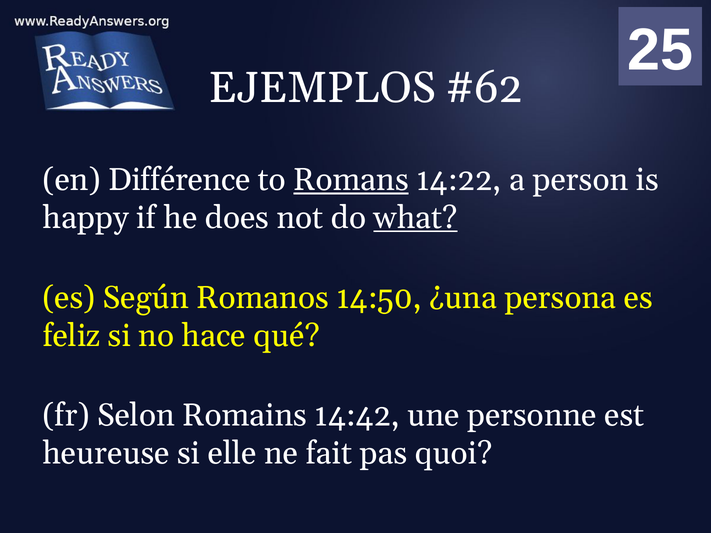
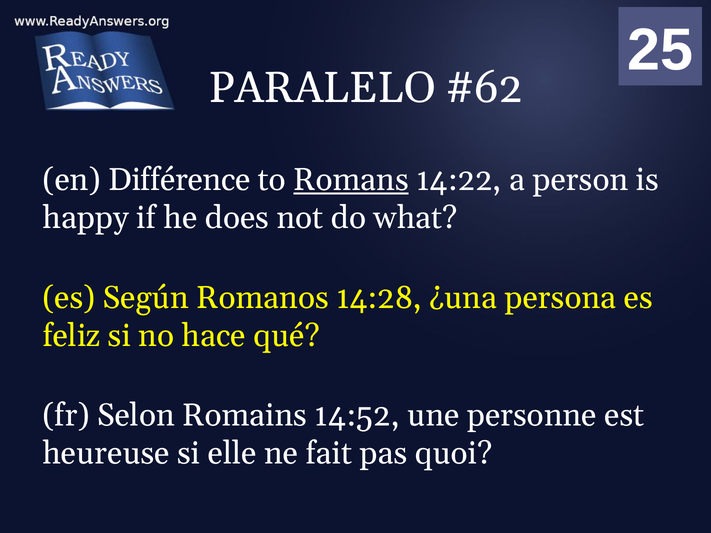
EJEMPLOS: EJEMPLOS -> PARALELO
what underline: present -> none
14:50: 14:50 -> 14:28
14:42: 14:42 -> 14:52
